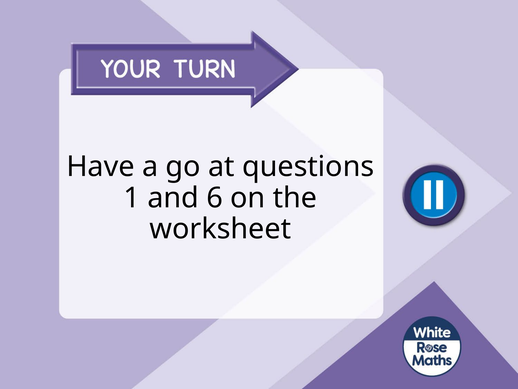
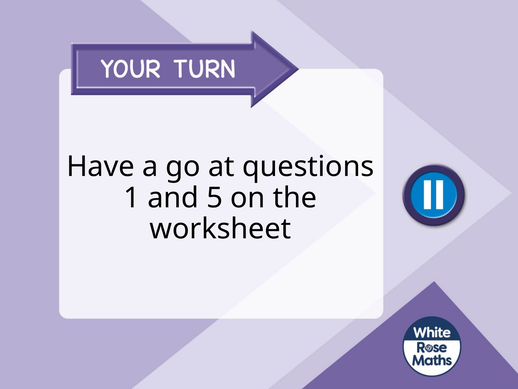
6: 6 -> 5
